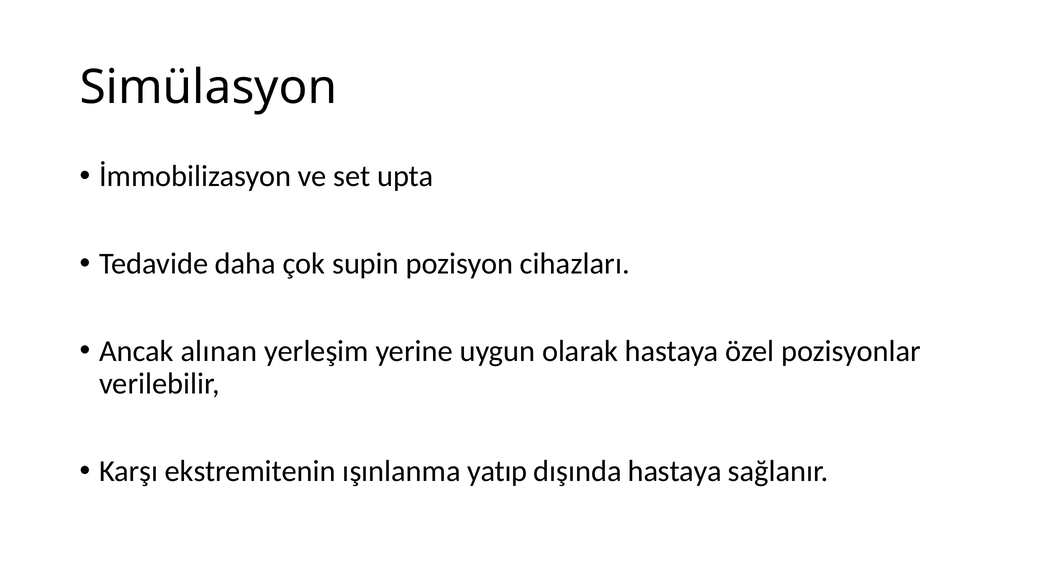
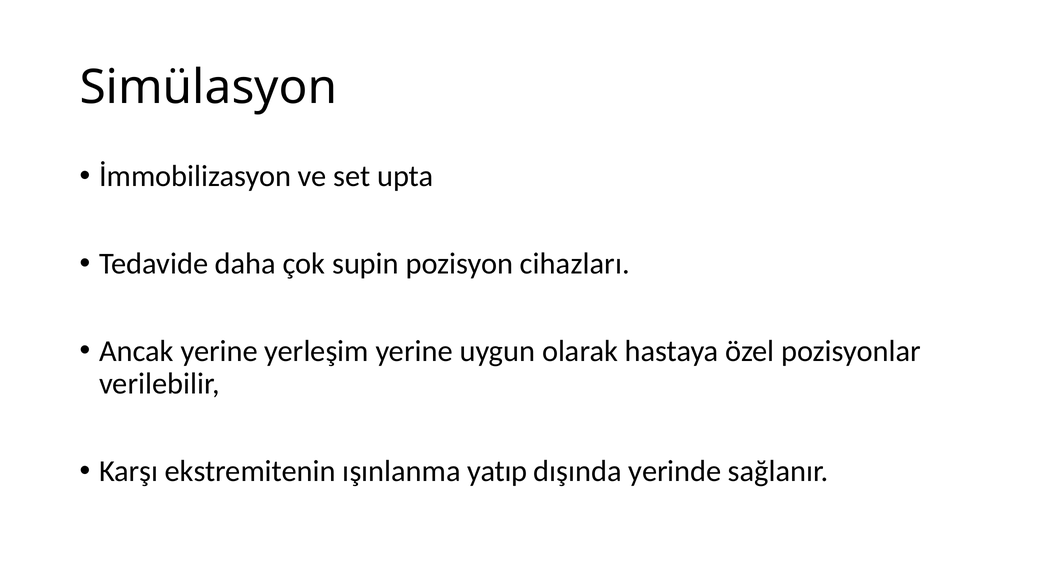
Ancak alınan: alınan -> yerine
dışında hastaya: hastaya -> yerinde
